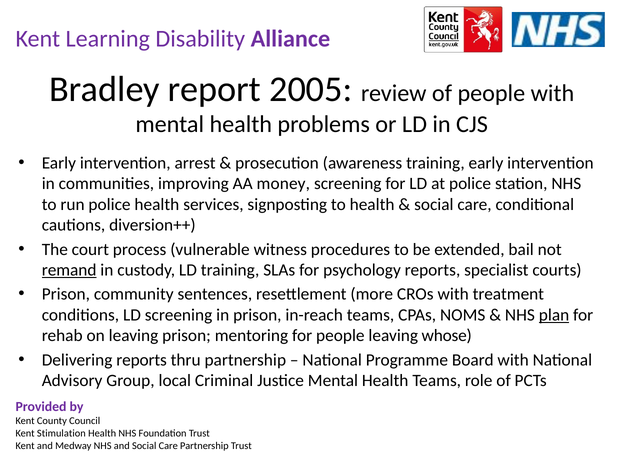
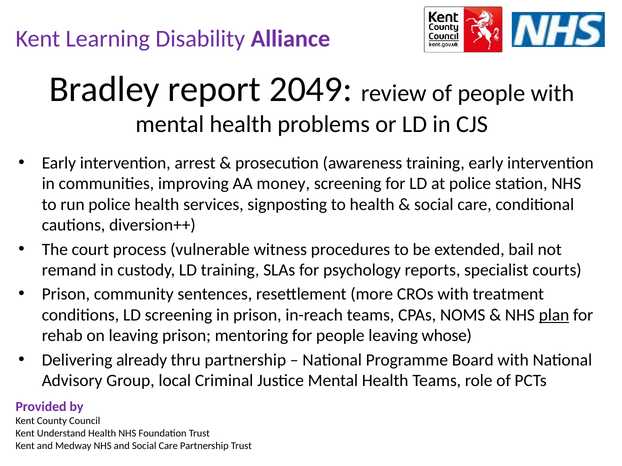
2005: 2005 -> 2049
remand underline: present -> none
Delivering reports: reports -> already
Stimulation: Stimulation -> Understand
